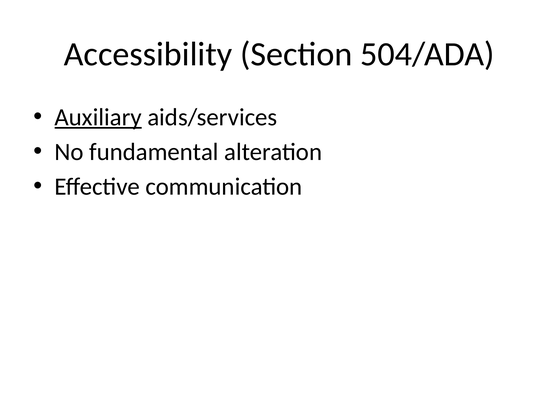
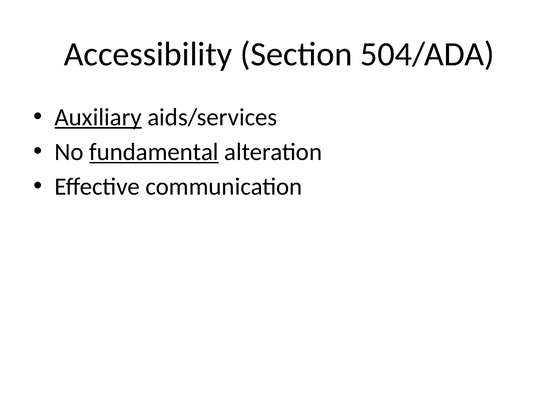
fundamental underline: none -> present
